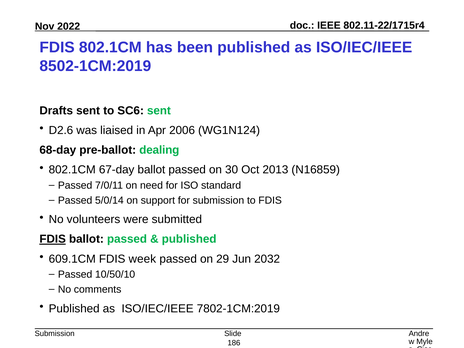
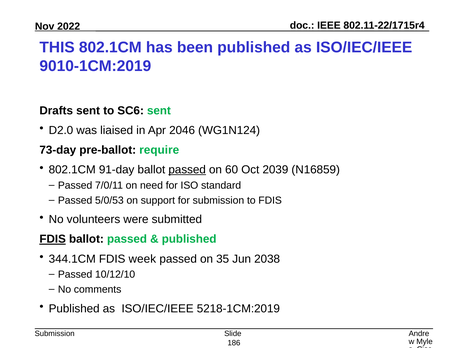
FDIS at (57, 48): FDIS -> THIS
8502-1CM:2019: 8502-1CM:2019 -> 9010-1CM:2019
D2.6: D2.6 -> D2.0
2006: 2006 -> 2046
68-day: 68-day -> 73-day
dealing: dealing -> require
67-day: 67-day -> 91-day
passed at (187, 170) underline: none -> present
30: 30 -> 60
2013: 2013 -> 2039
5/0/14: 5/0/14 -> 5/0/53
609.1CM: 609.1CM -> 344.1CM
29: 29 -> 35
2032: 2032 -> 2038
10/50/10: 10/50/10 -> 10/12/10
7802-1CM:2019: 7802-1CM:2019 -> 5218-1CM:2019
